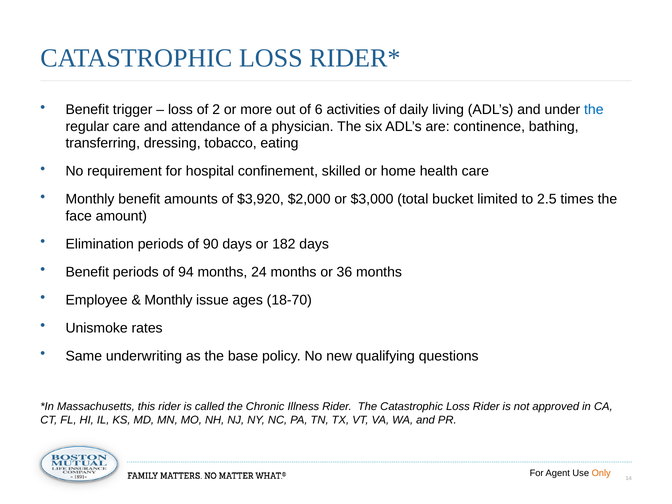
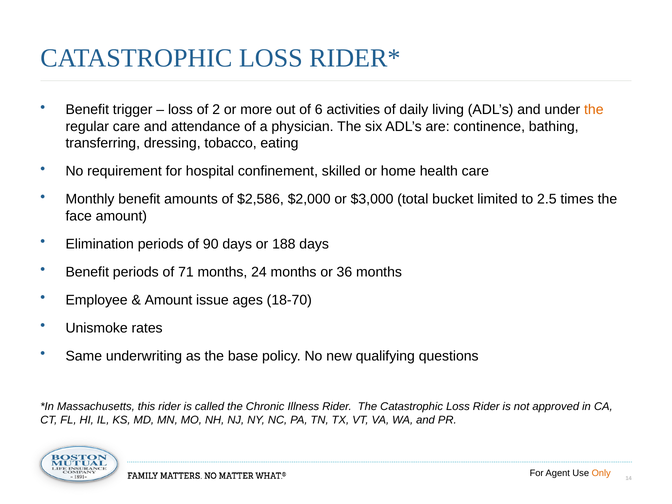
the at (594, 110) colour: blue -> orange
$3,920: $3,920 -> $2,586
182: 182 -> 188
94: 94 -> 71
Monthly at (169, 300): Monthly -> Amount
